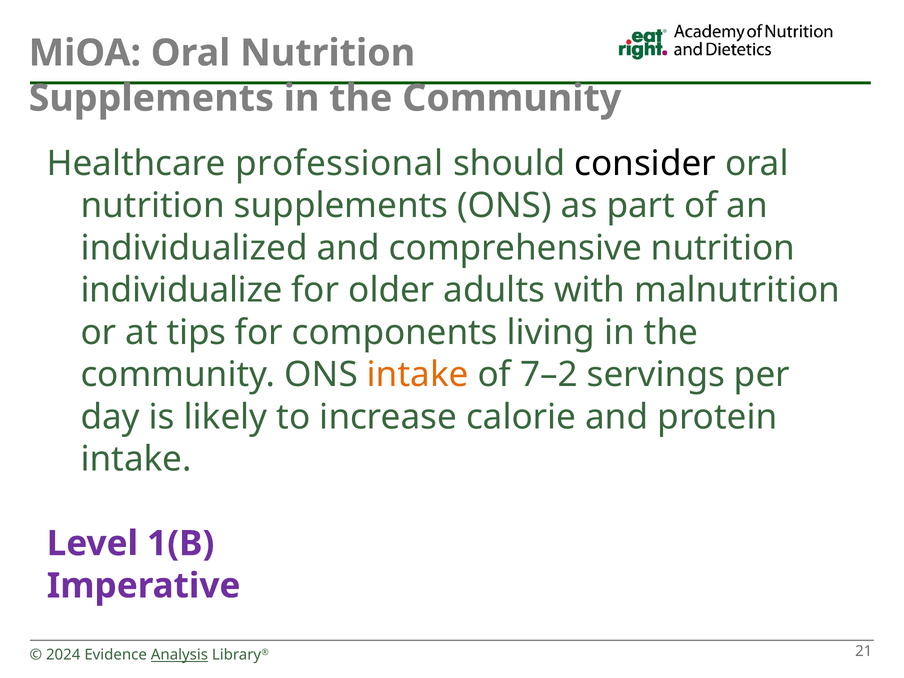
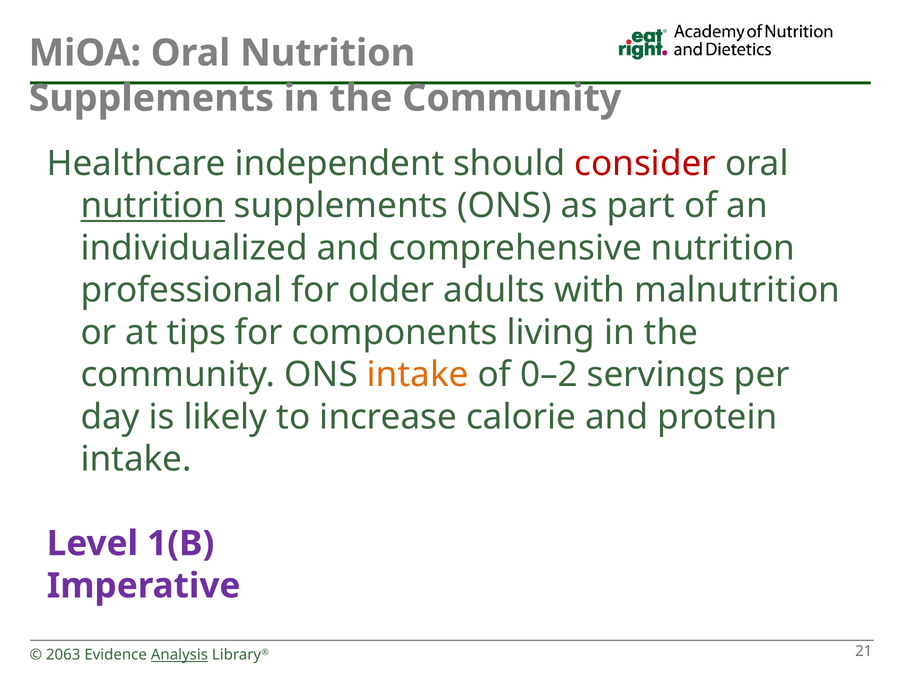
professional: professional -> independent
consider colour: black -> red
nutrition at (153, 206) underline: none -> present
individualize: individualize -> professional
7–2: 7–2 -> 0–2
2024: 2024 -> 2063
